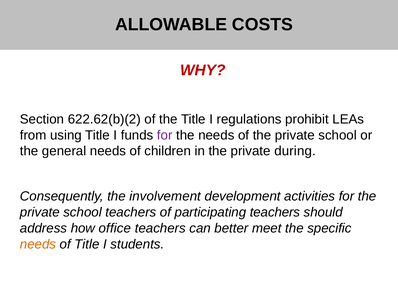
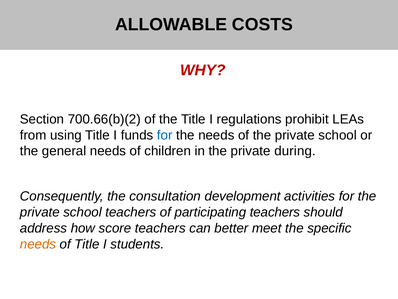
622.62(b)(2: 622.62(b)(2 -> 700.66(b)(2
for at (165, 135) colour: purple -> blue
involvement: involvement -> consultation
office: office -> score
